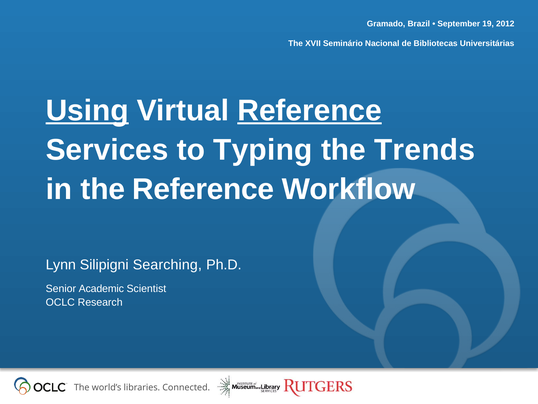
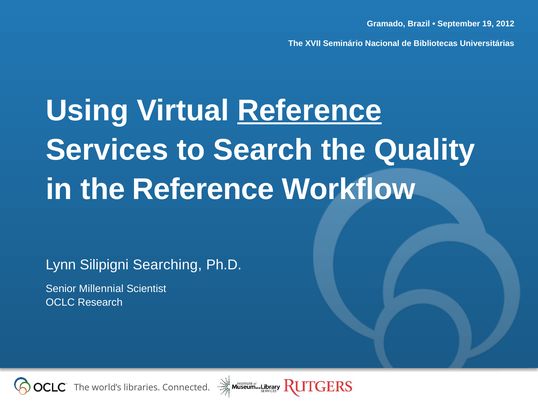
Using underline: present -> none
Typing: Typing -> Search
Trends: Trends -> Quality
Academic: Academic -> Millennial
